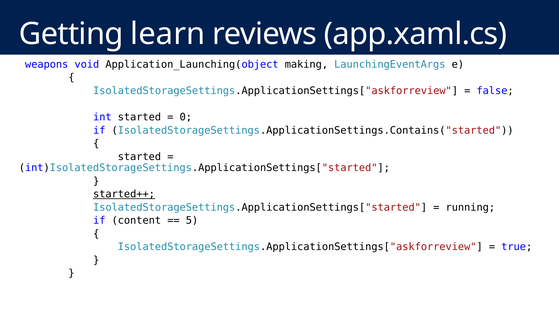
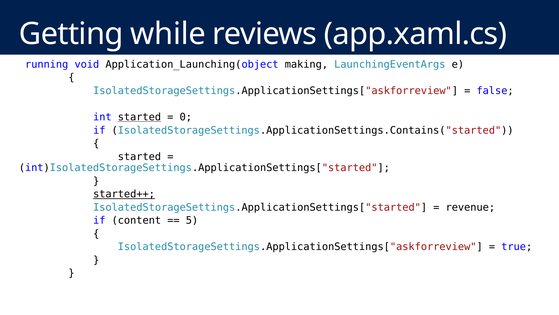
learn: learn -> while
weapons: weapons -> running
started at (139, 117) underline: none -> present
running: running -> revenue
